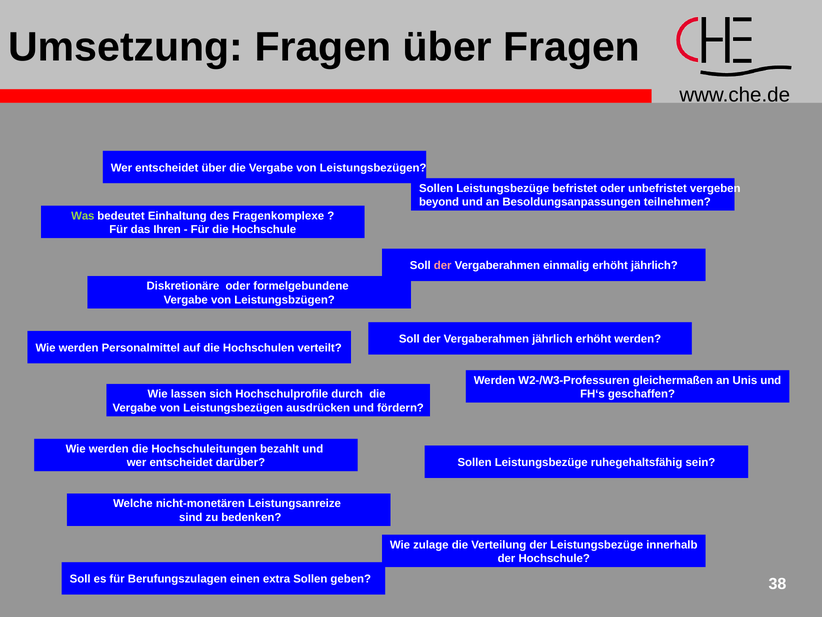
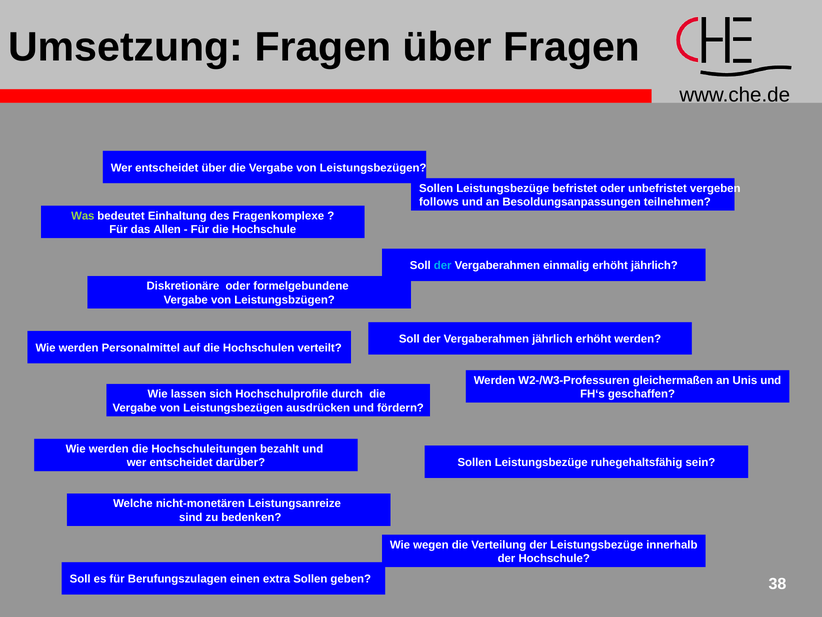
beyond: beyond -> follows
Ihren: Ihren -> Allen
der at (443, 265) colour: pink -> light blue
zulage: zulage -> wegen
